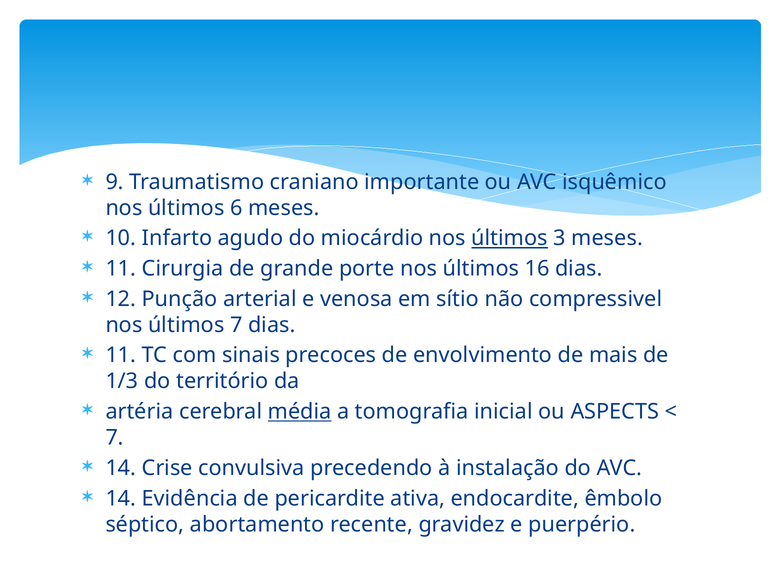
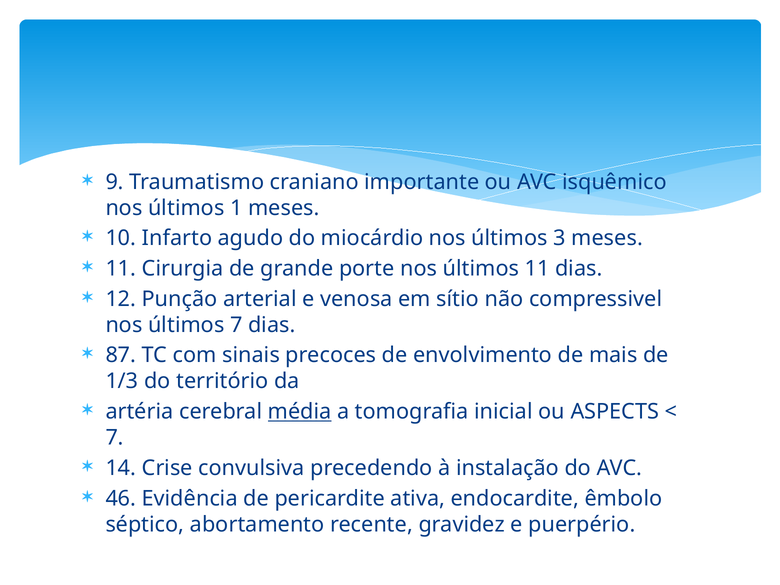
6: 6 -> 1
últimos at (510, 238) underline: present -> none
últimos 16: 16 -> 11
11 at (121, 355): 11 -> 87
14 at (121, 498): 14 -> 46
